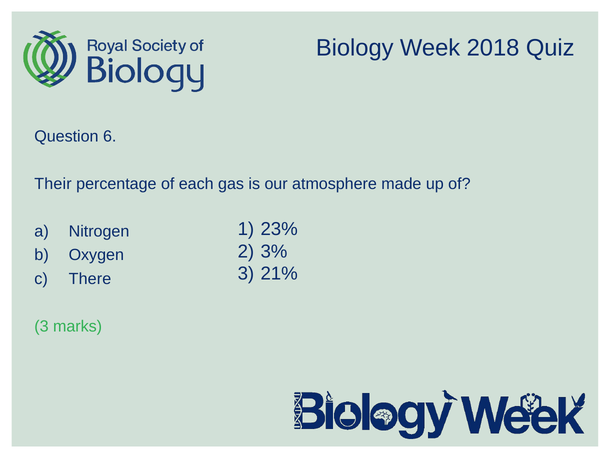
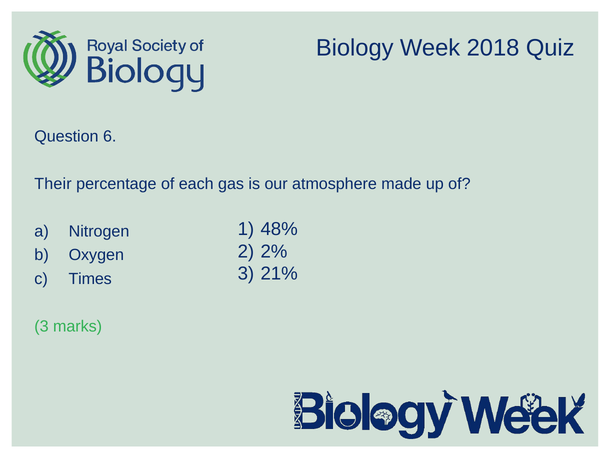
23%: 23% -> 48%
3%: 3% -> 2%
There: There -> Times
